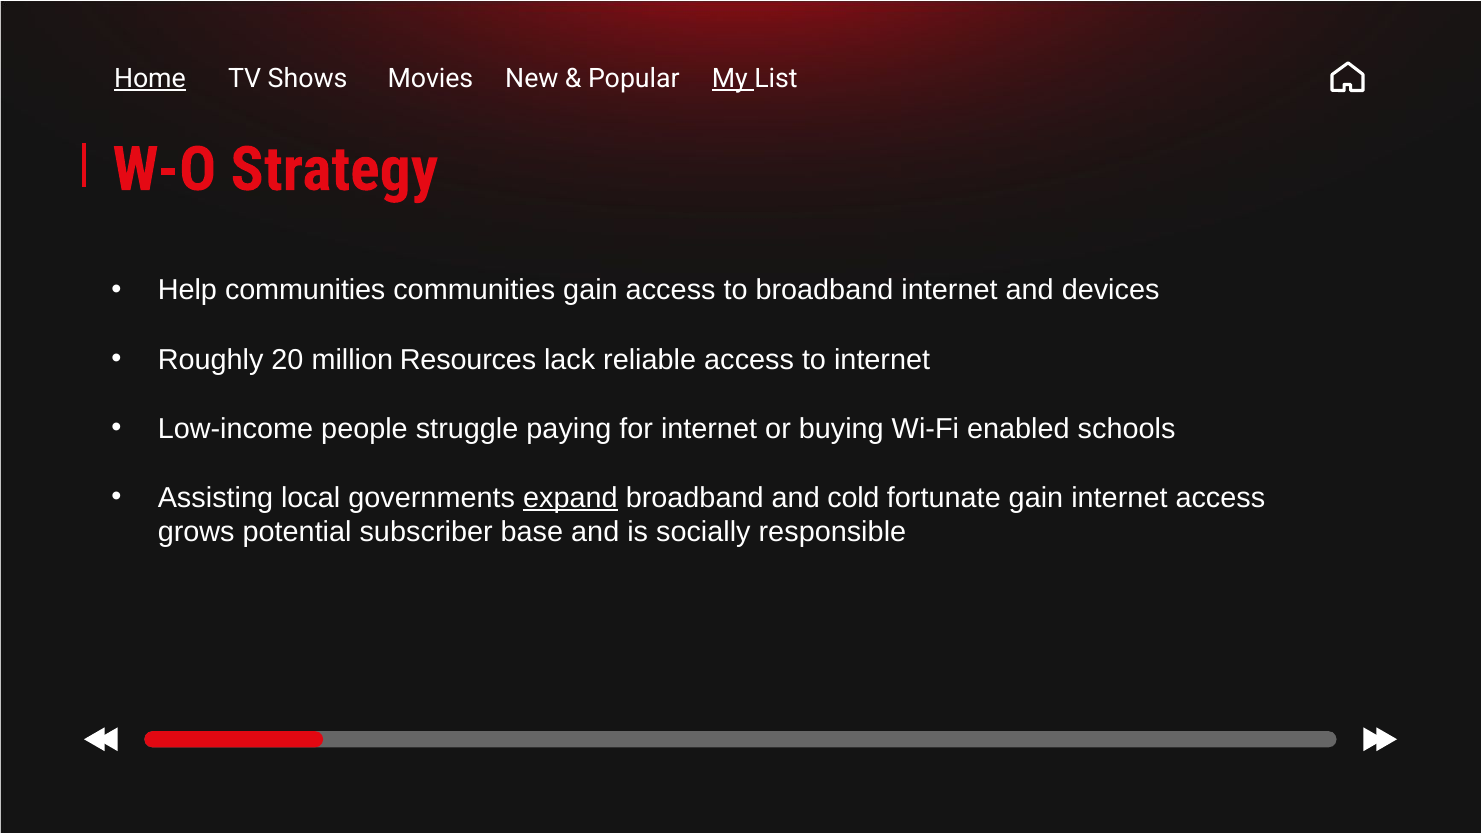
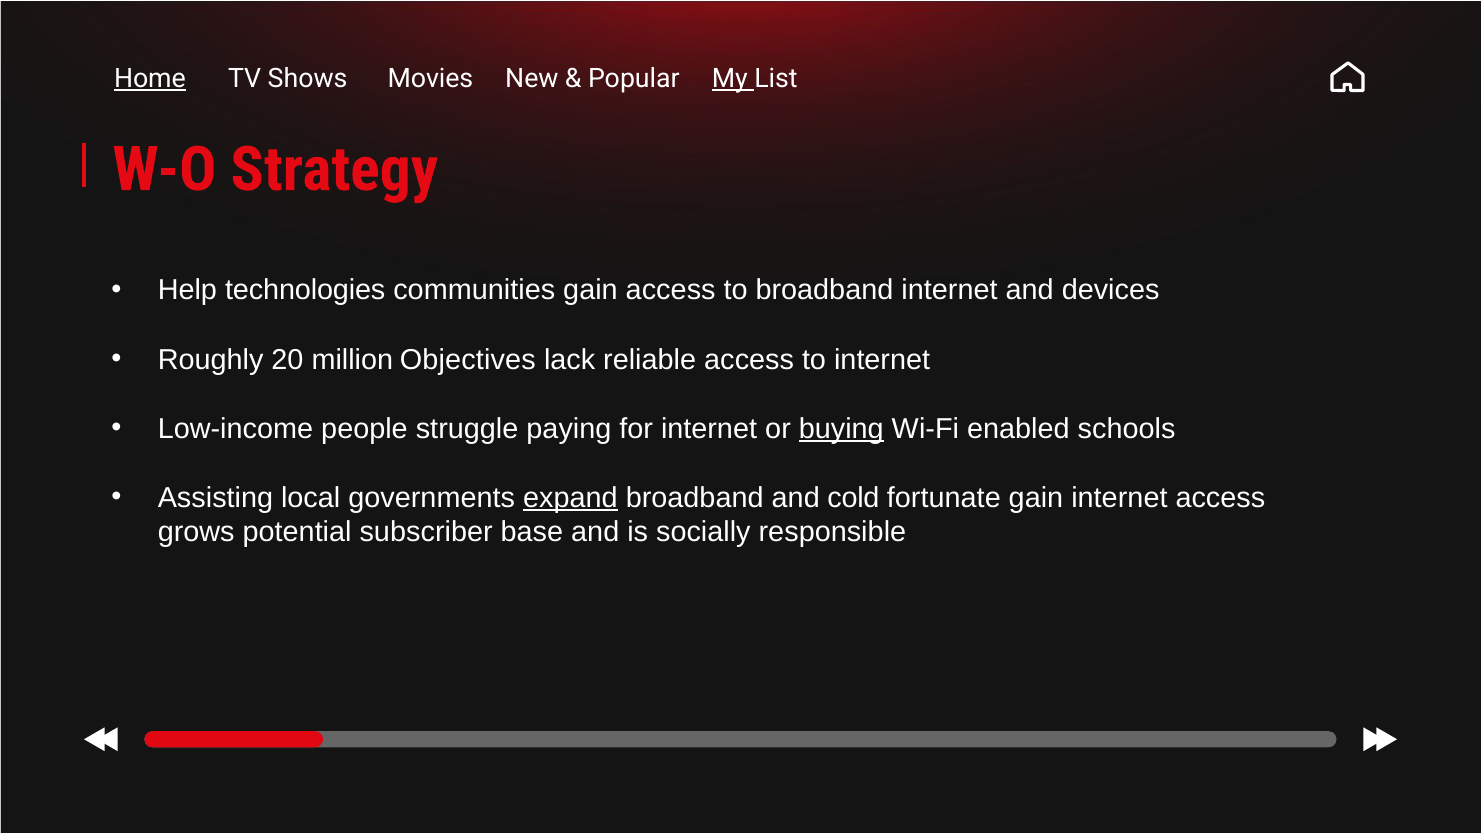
Help communities: communities -> technologies
Resources: Resources -> Objectives
buying underline: none -> present
